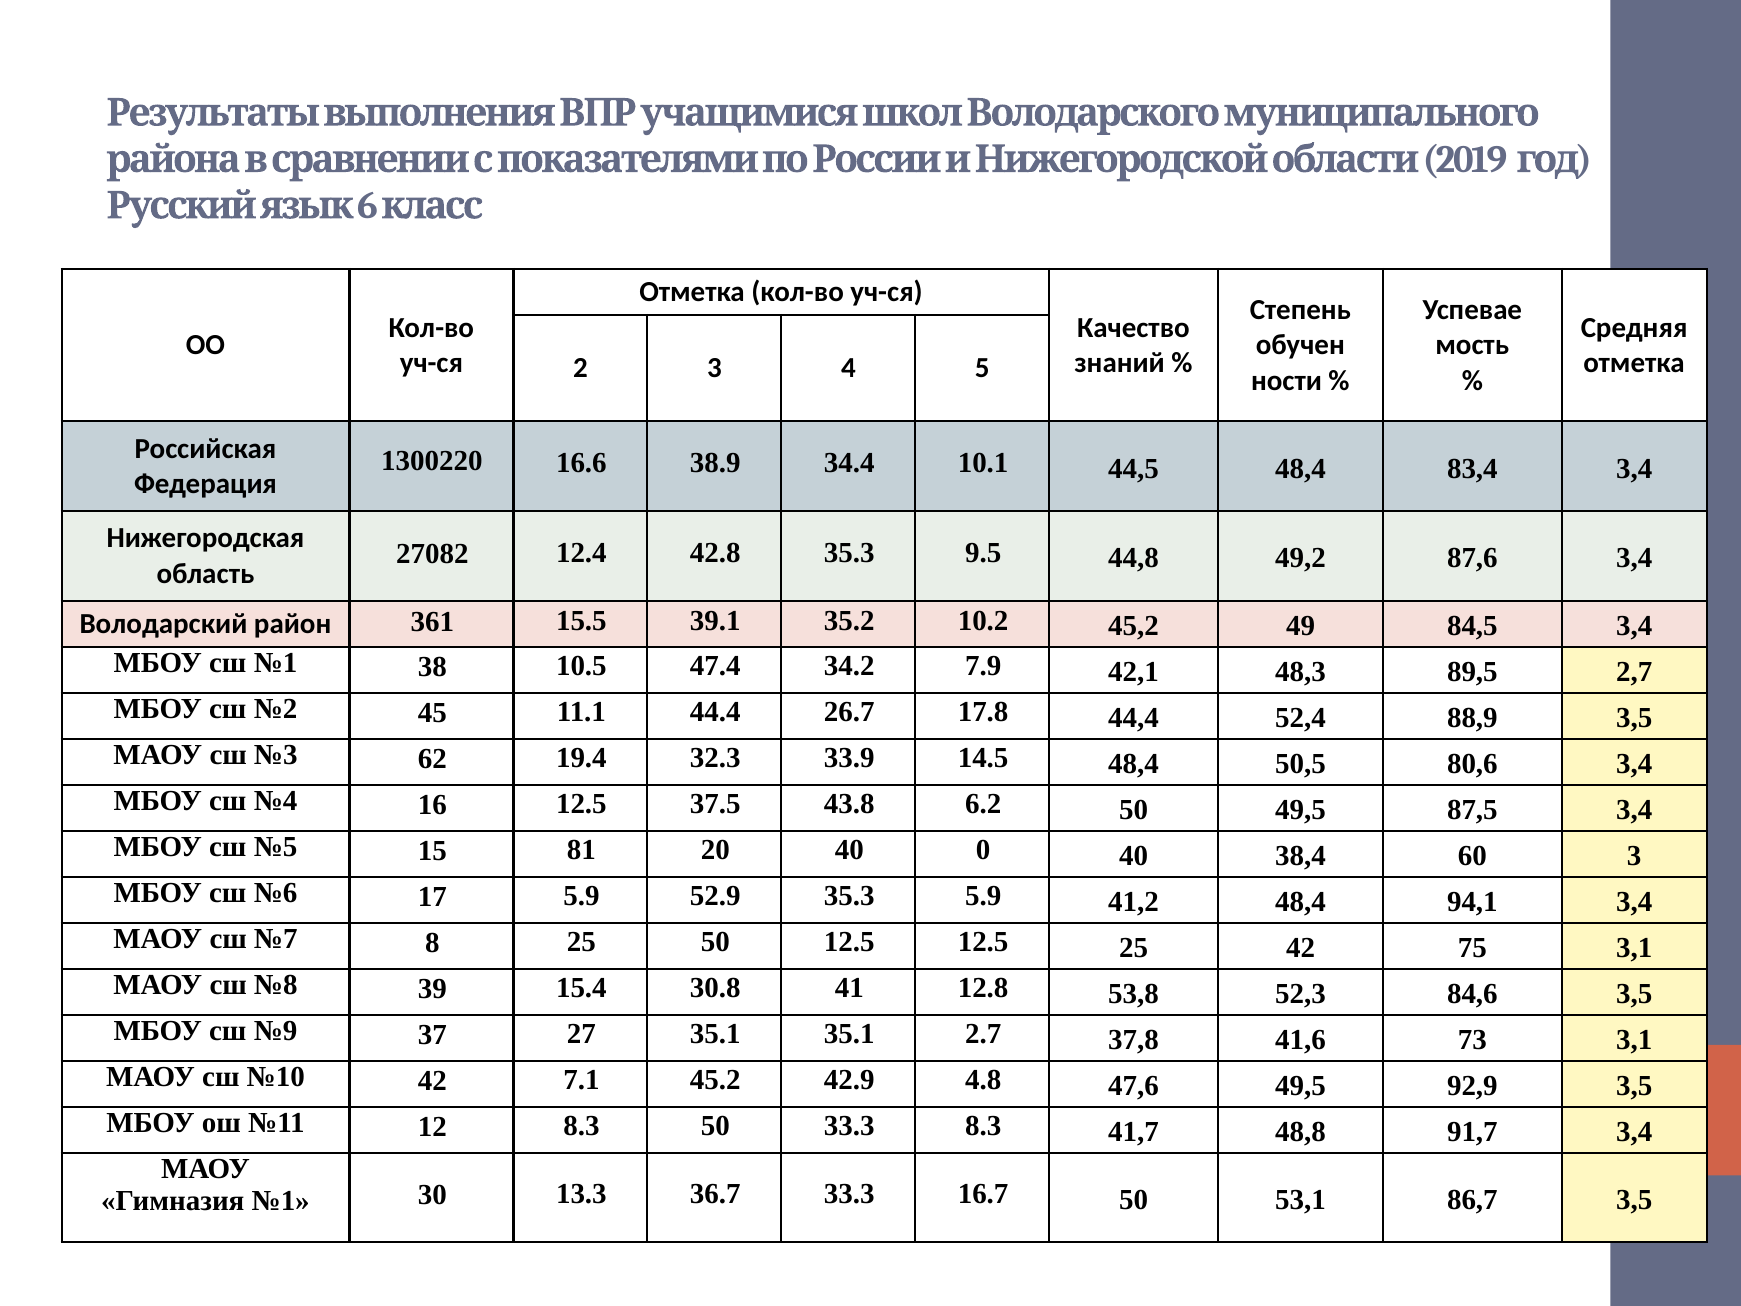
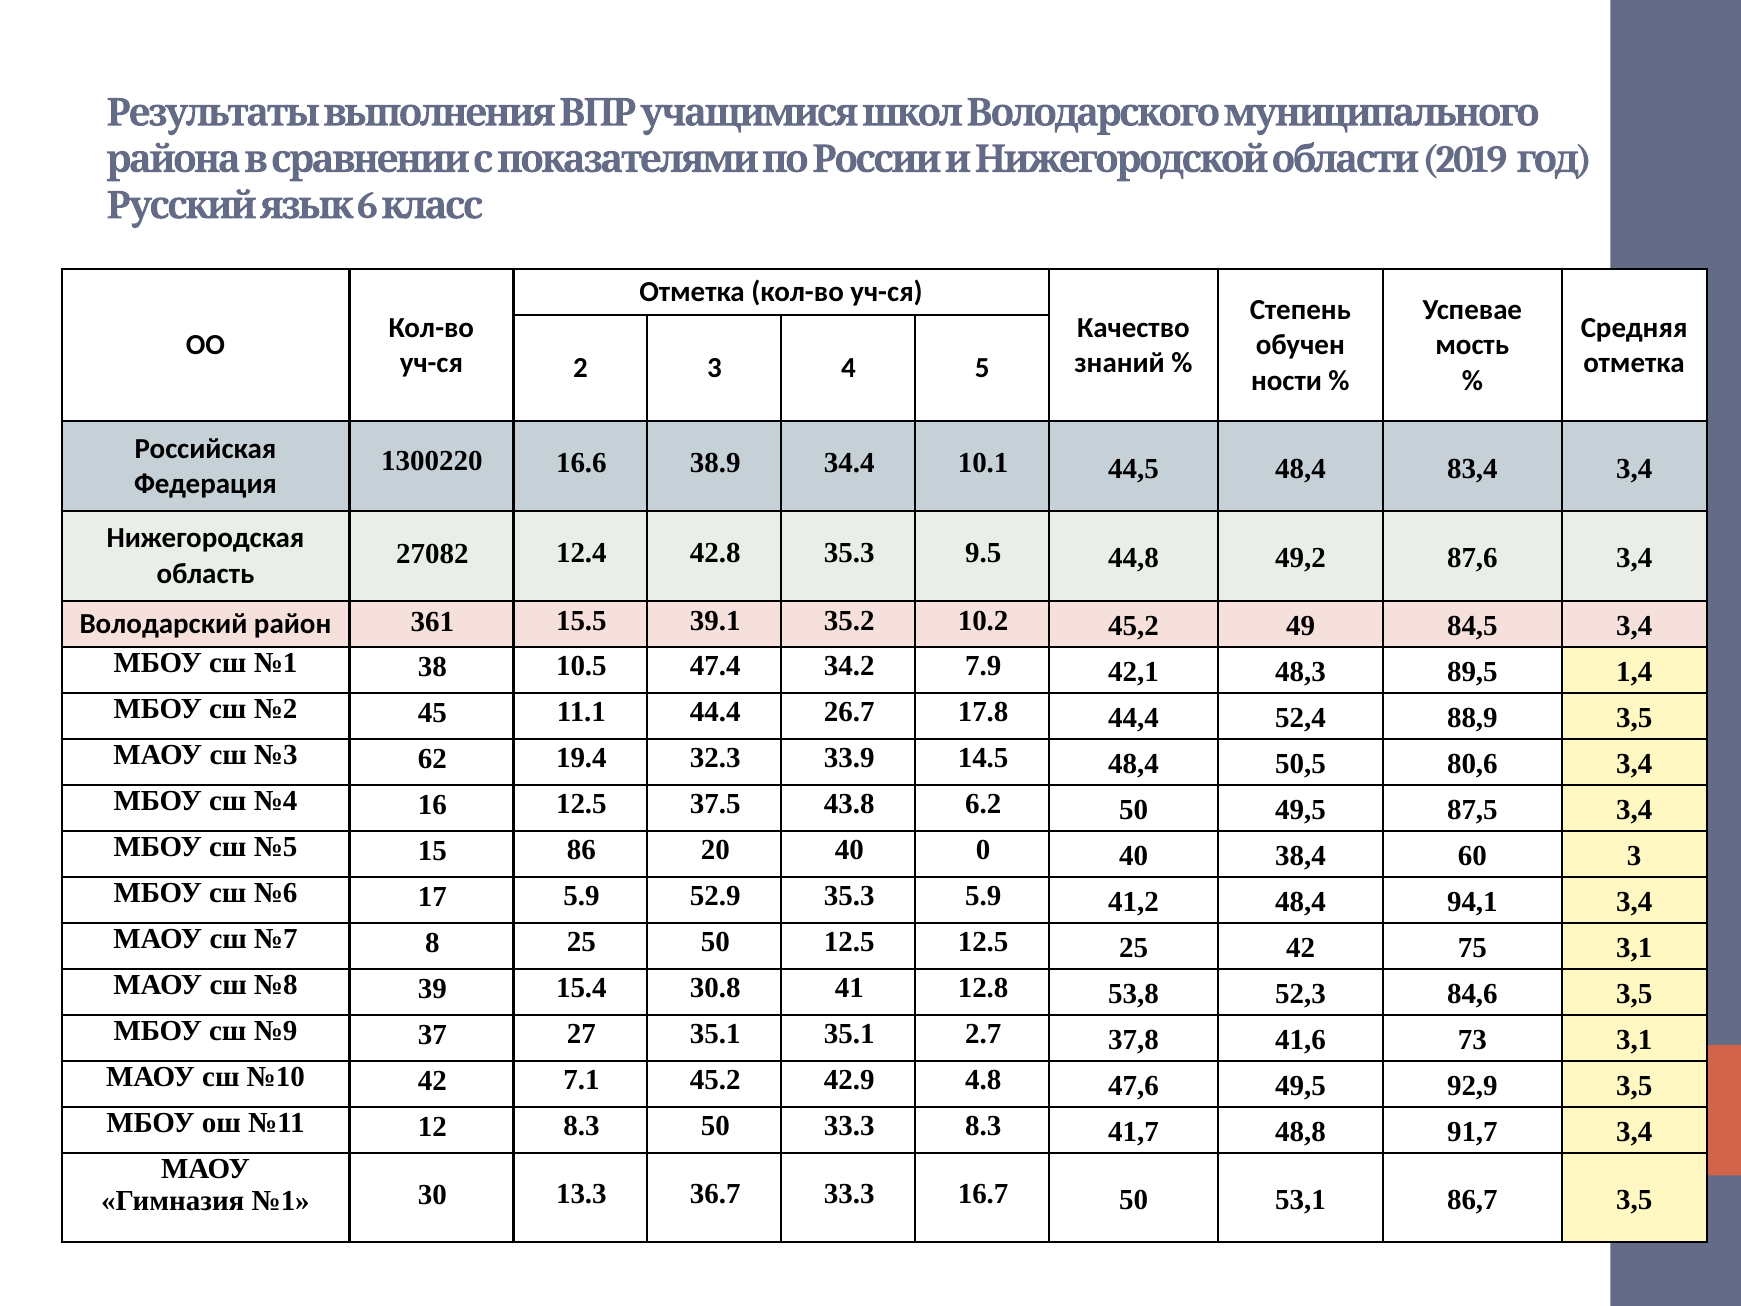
2,7: 2,7 -> 1,4
81: 81 -> 86
